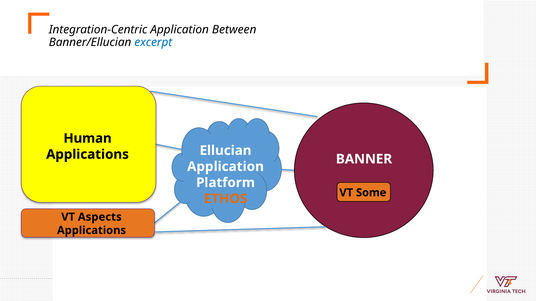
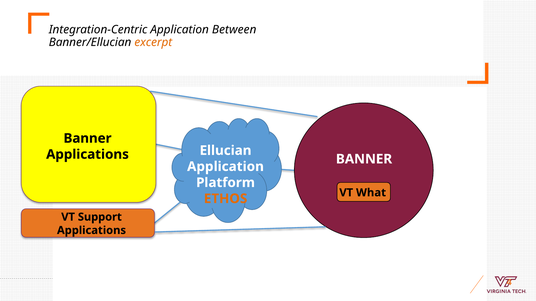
excerpt colour: blue -> orange
Human at (88, 139): Human -> Banner
Some: Some -> What
Aspects: Aspects -> Support
